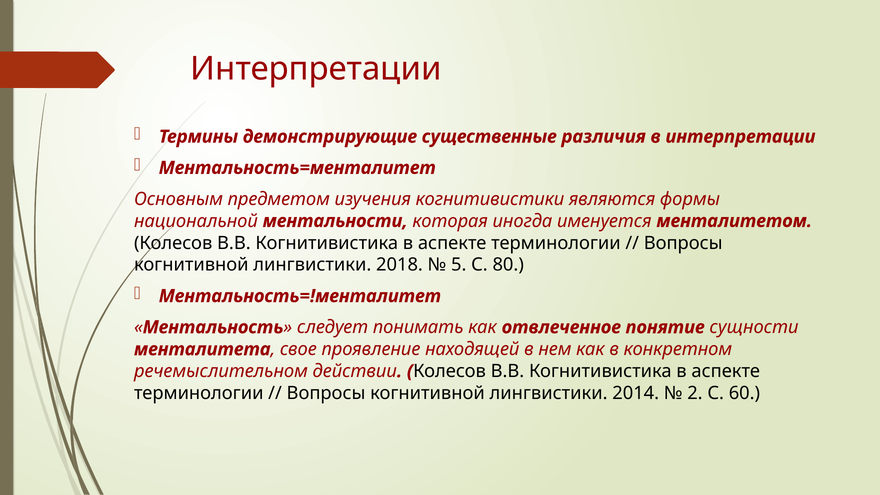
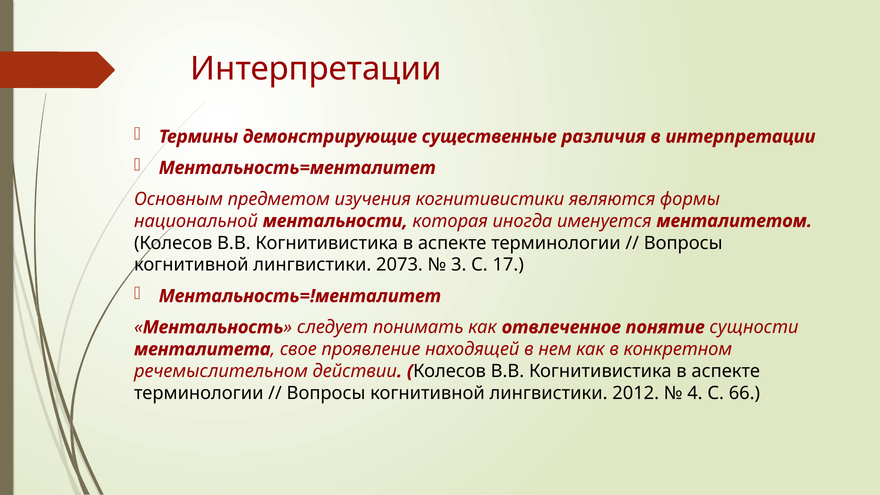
2018: 2018 -> 2073
5: 5 -> 3
80: 80 -> 17
2014: 2014 -> 2012
2: 2 -> 4
60: 60 -> 66
